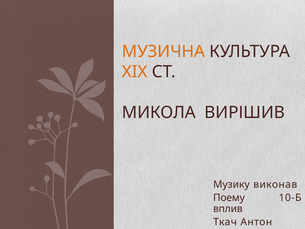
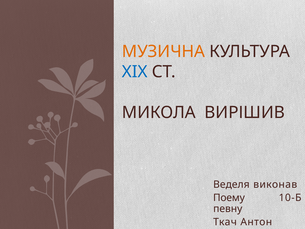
XIX colour: orange -> blue
Музику: Музику -> Веделя
вплив: вплив -> певну
